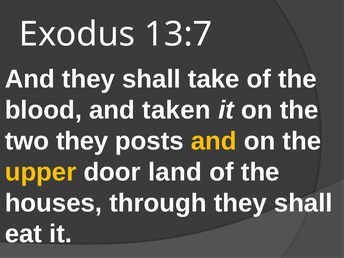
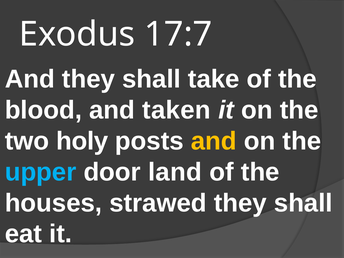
13:7: 13:7 -> 17:7
two they: they -> holy
upper colour: yellow -> light blue
through: through -> strawed
